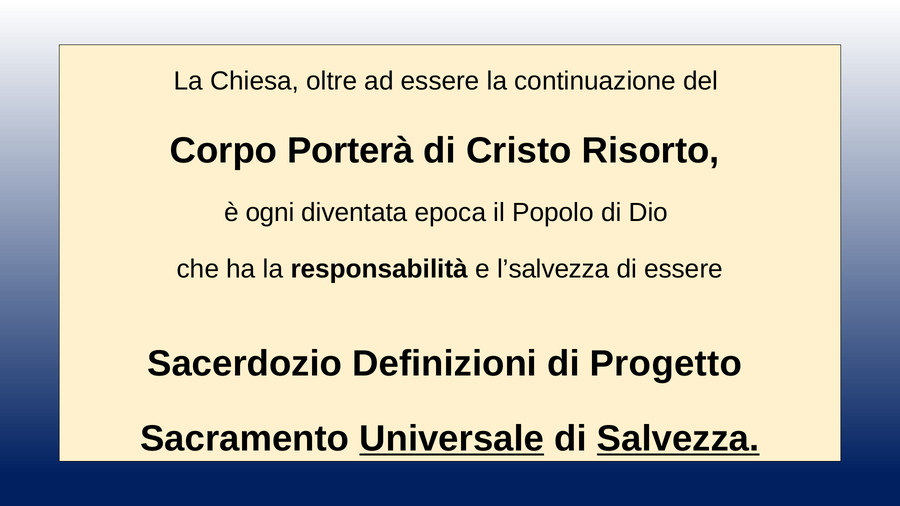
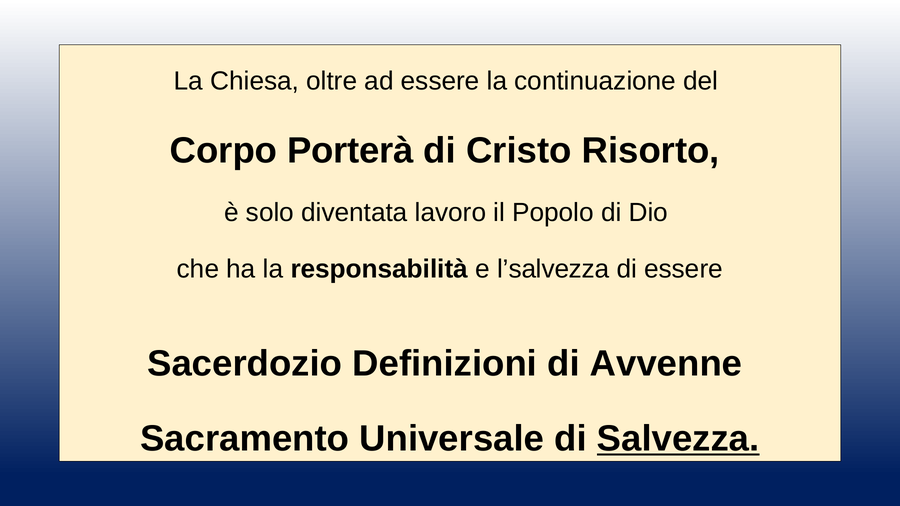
ogni: ogni -> solo
epoca: epoca -> lavoro
Progetto: Progetto -> Avvenne
Universale underline: present -> none
